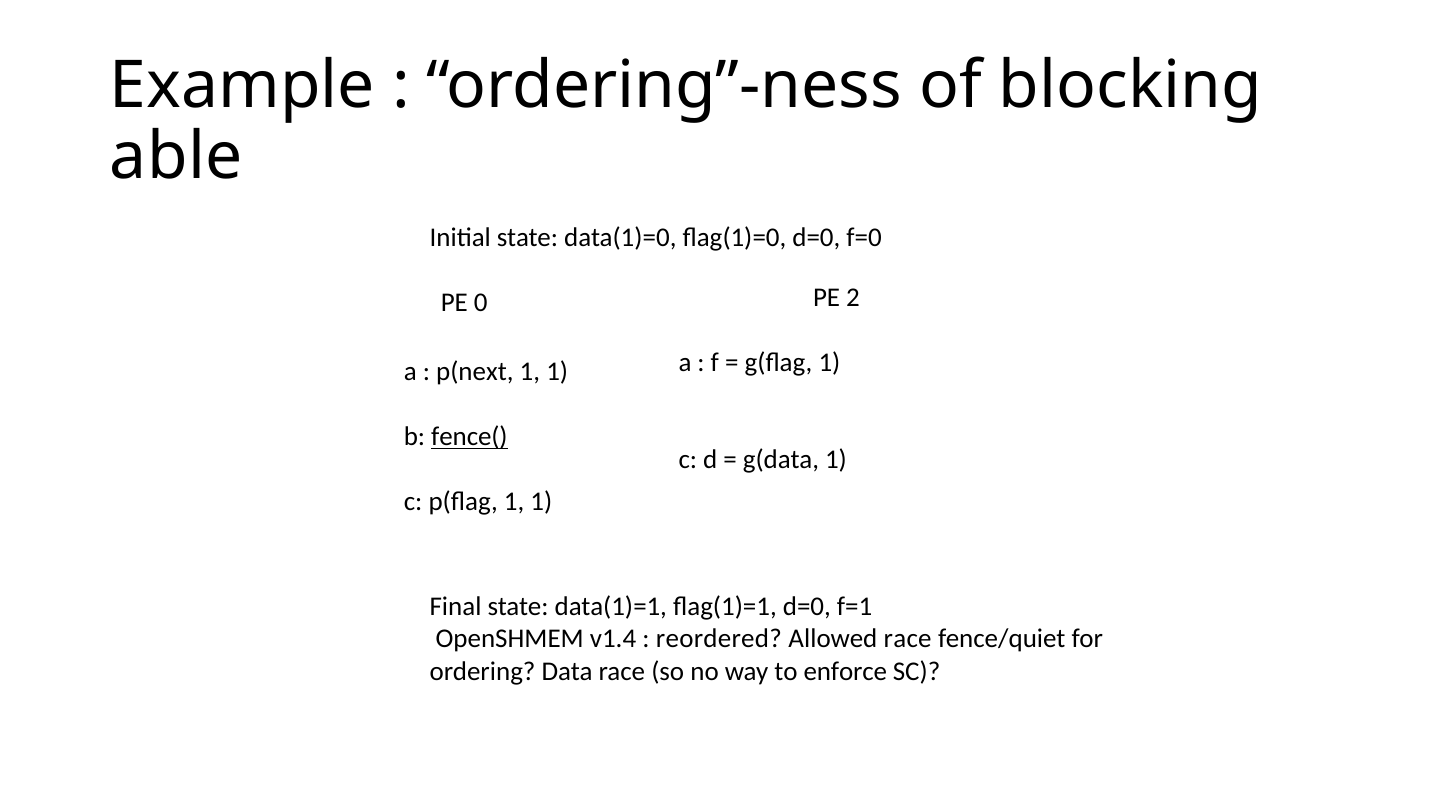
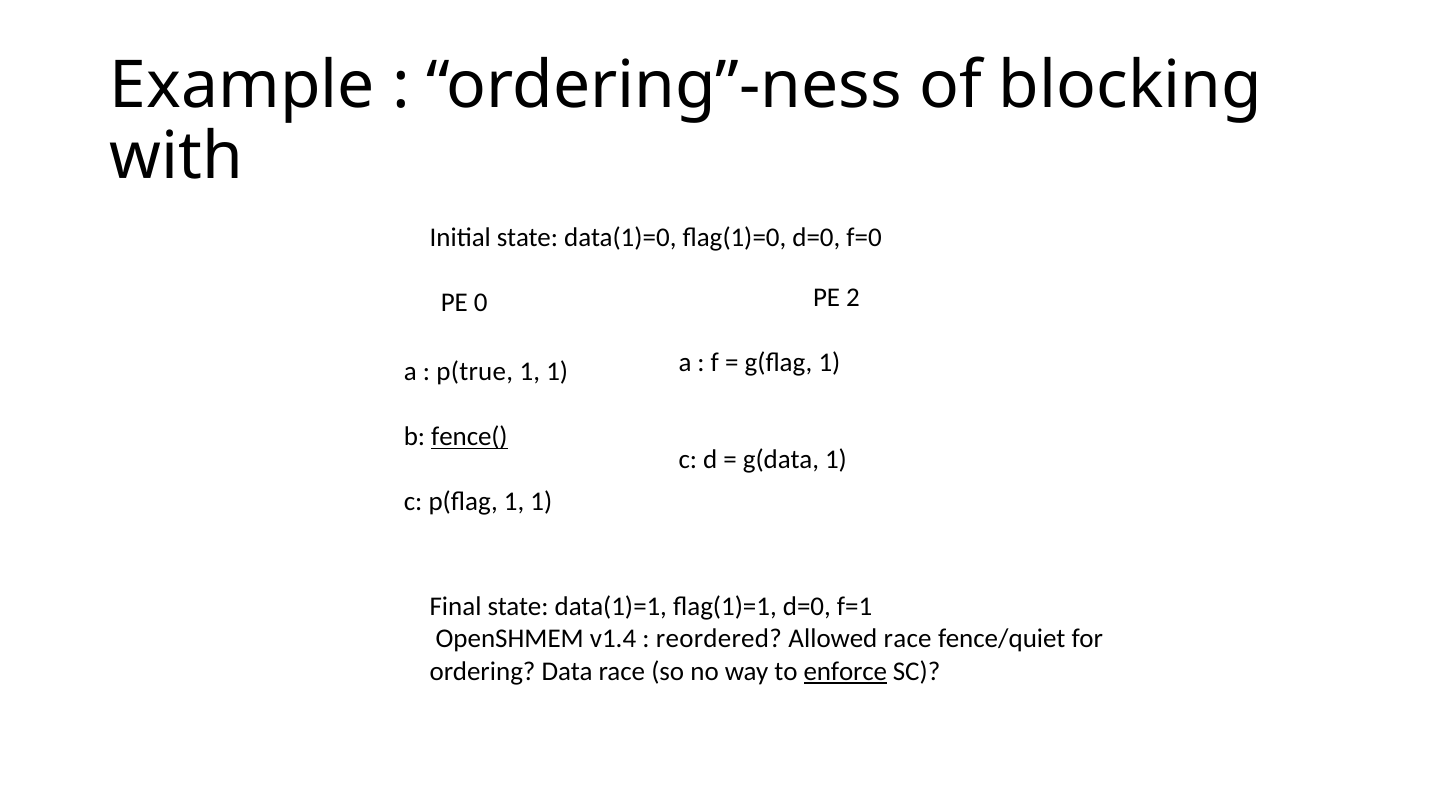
able: able -> with
p(next: p(next -> p(true
enforce underline: none -> present
